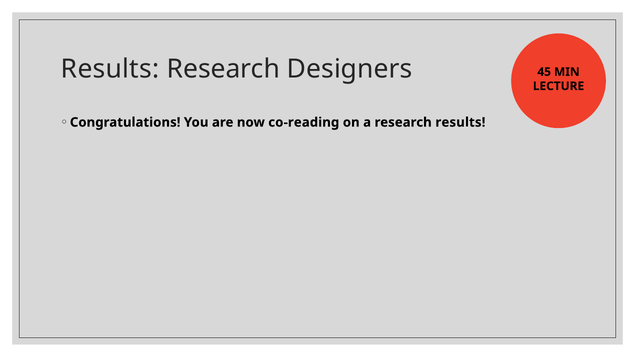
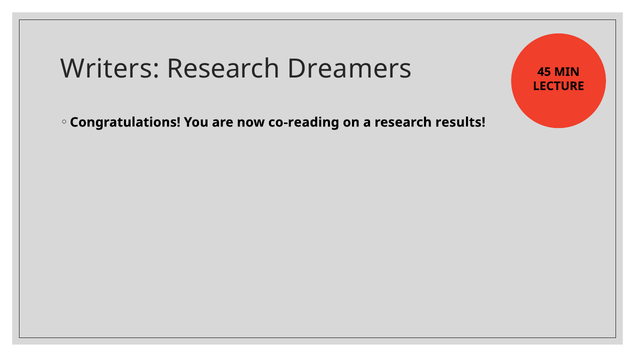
Results at (110, 69): Results -> Writers
Designers: Designers -> Dreamers
